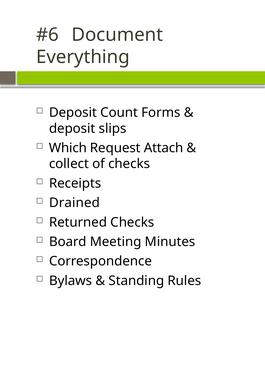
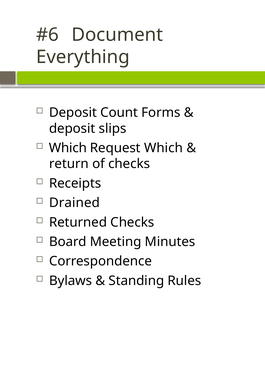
Request Attach: Attach -> Which
collect: collect -> return
